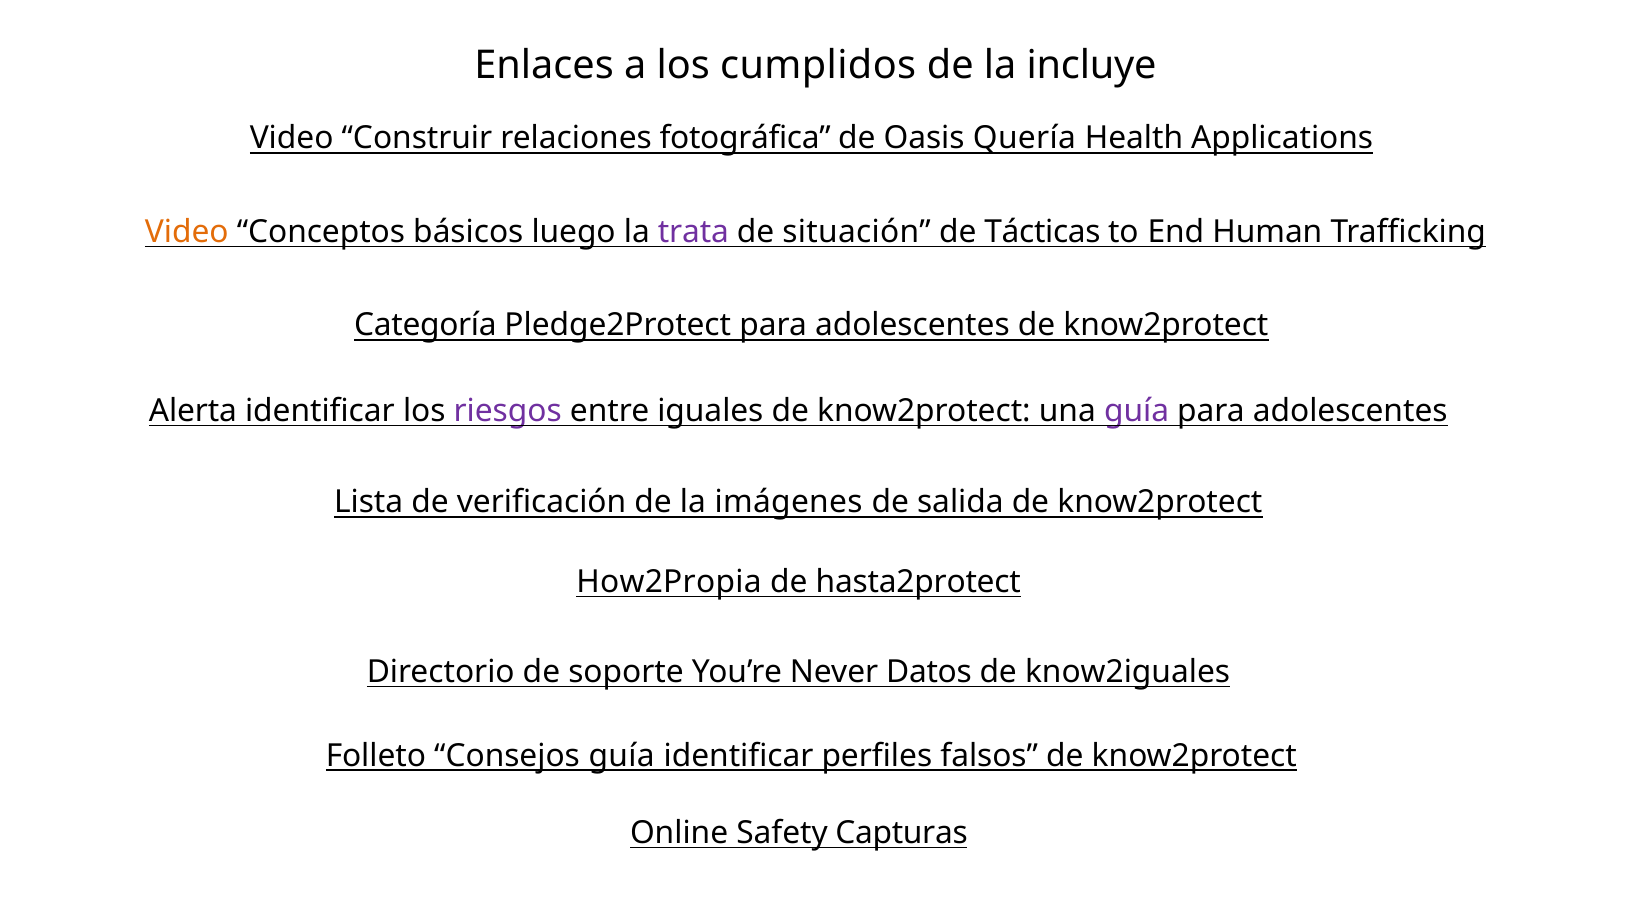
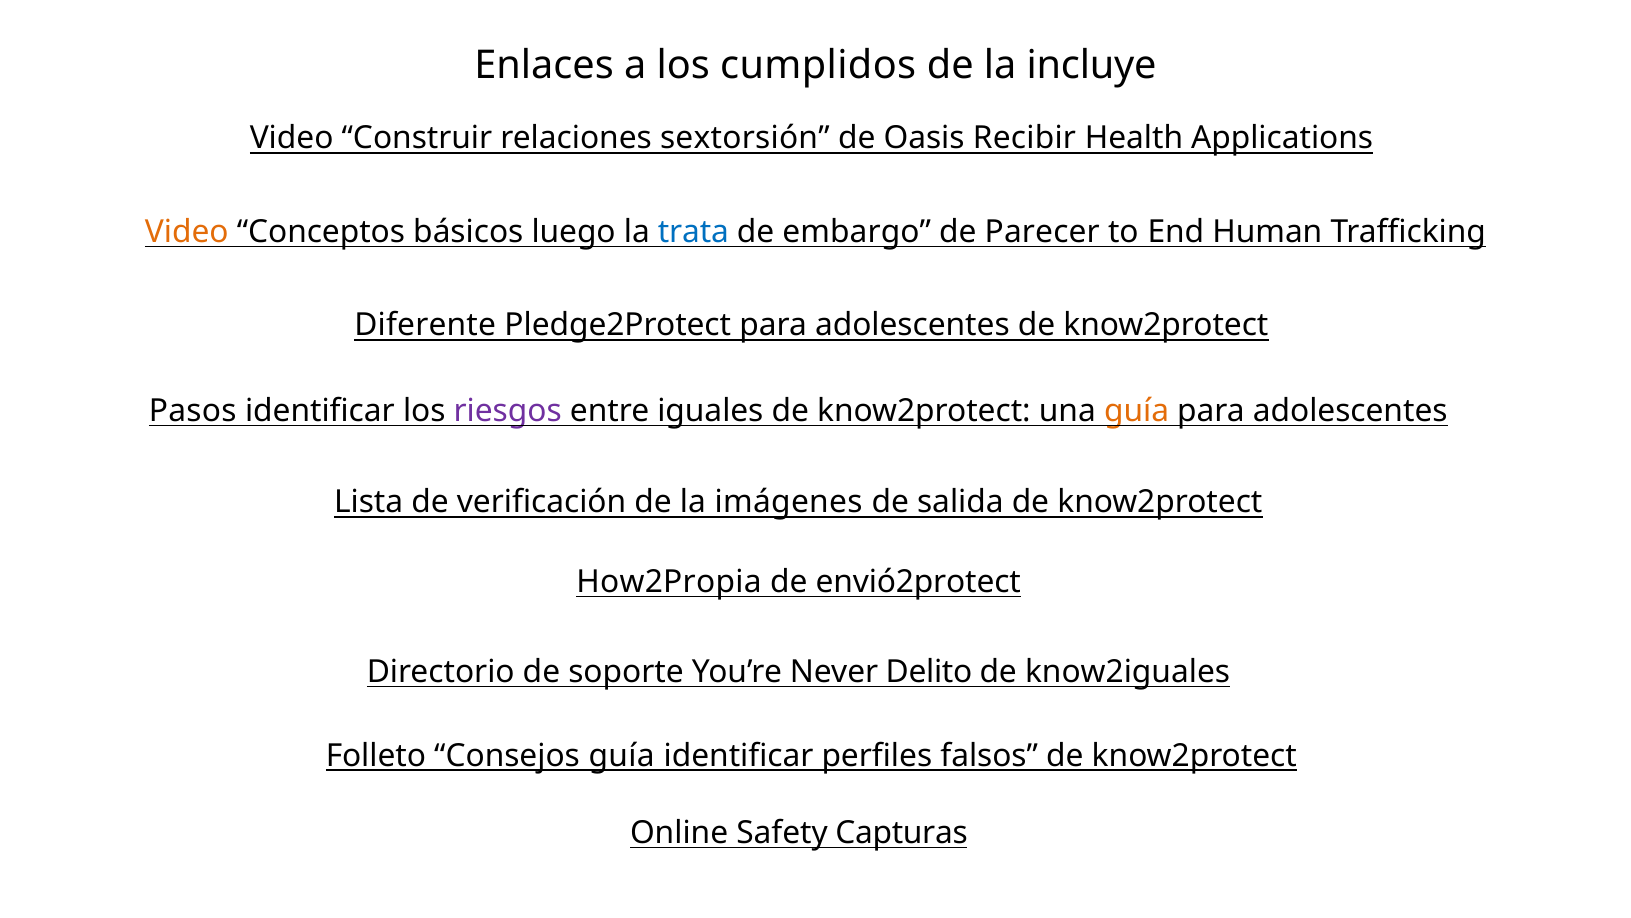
fotográfica: fotográfica -> sextorsión
Quería: Quería -> Recibir
trata colour: purple -> blue
situación: situación -> embargo
Tácticas: Tácticas -> Parecer
Categoría: Categoría -> Diferente
Alerta: Alerta -> Pasos
guía at (1137, 411) colour: purple -> orange
hasta2protect: hasta2protect -> envió2protect
Datos: Datos -> Delito
